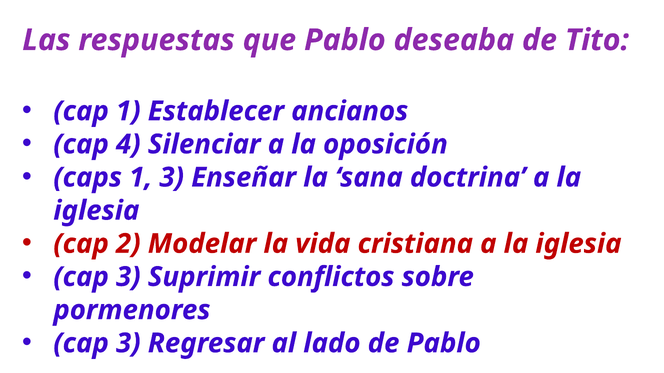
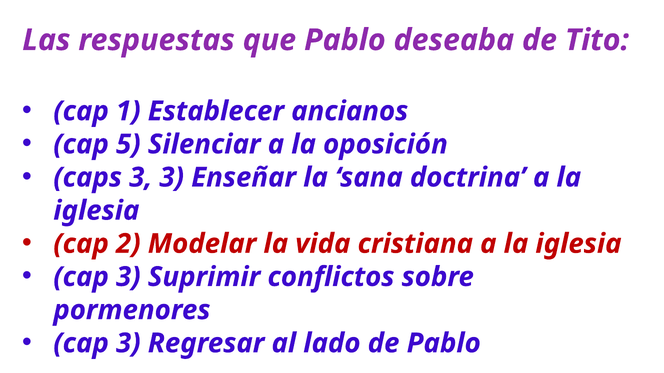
4: 4 -> 5
caps 1: 1 -> 3
